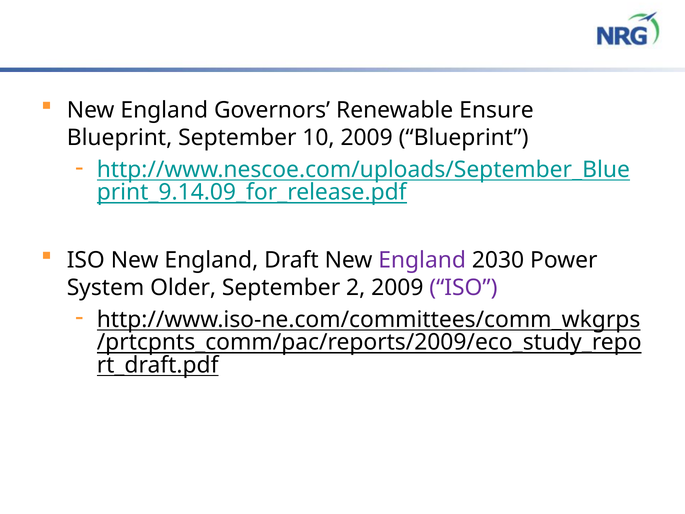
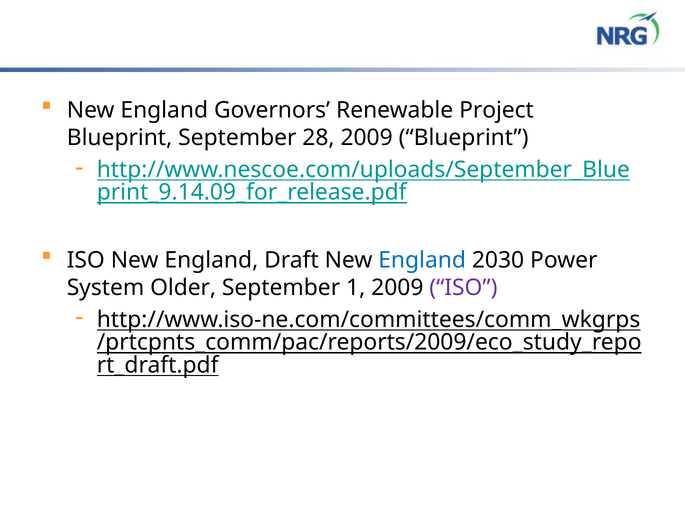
Ensure: Ensure -> Project
10: 10 -> 28
England at (422, 260) colour: purple -> blue
2: 2 -> 1
